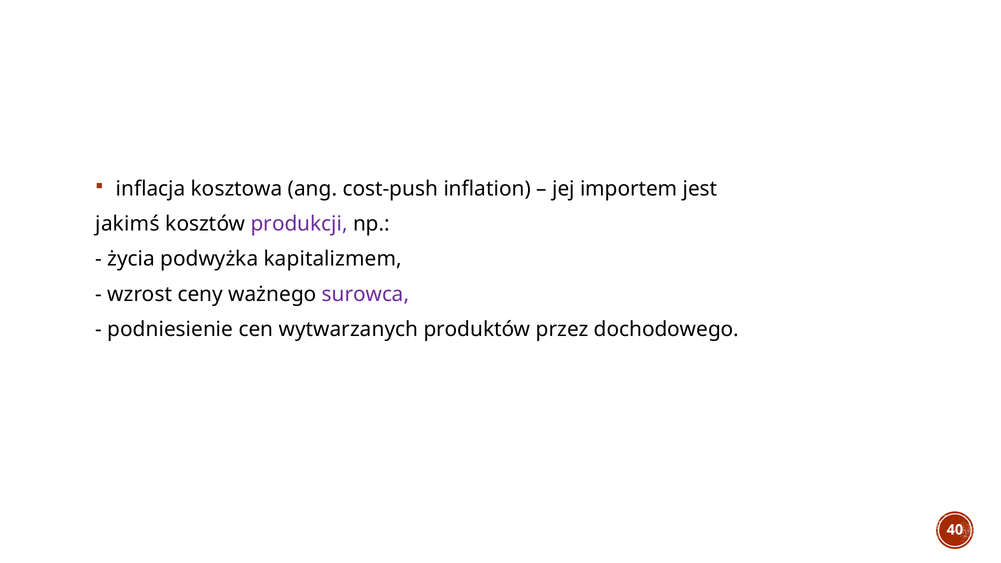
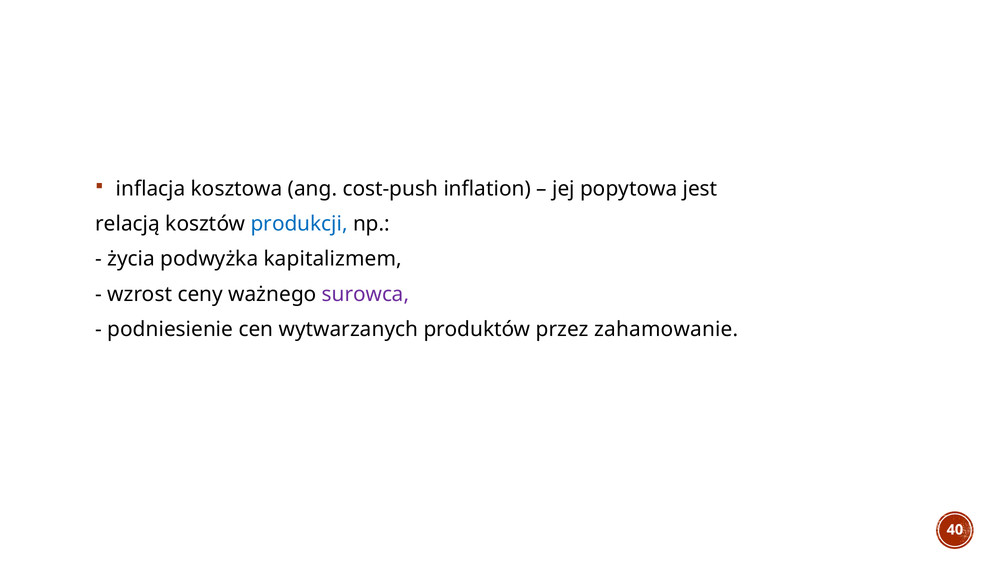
importem: importem -> popytowa
jakimś: jakimś -> relacją
produkcji colour: purple -> blue
dochodowego: dochodowego -> zahamowanie
